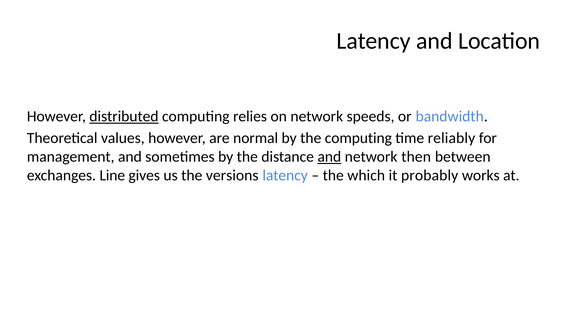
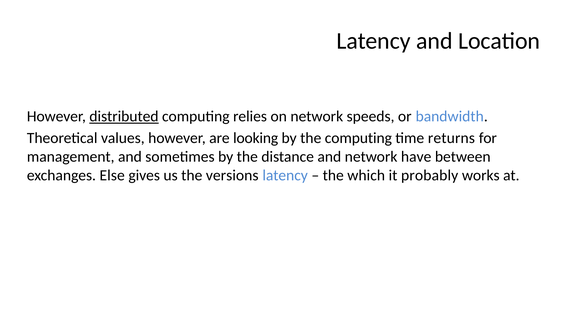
normal: normal -> looking
reliably: reliably -> returns
and at (329, 157) underline: present -> none
then: then -> have
Line: Line -> Else
